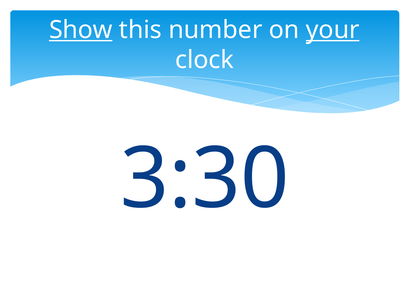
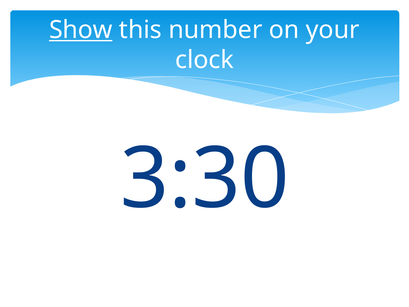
your underline: present -> none
